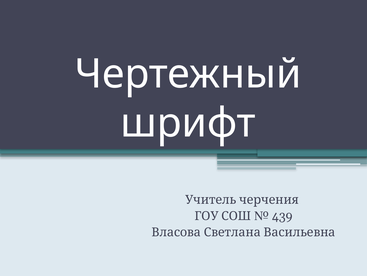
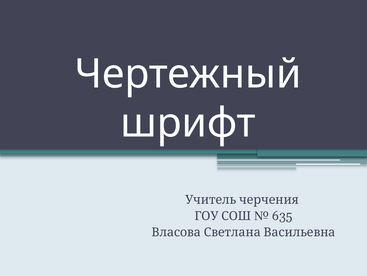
439: 439 -> 635
